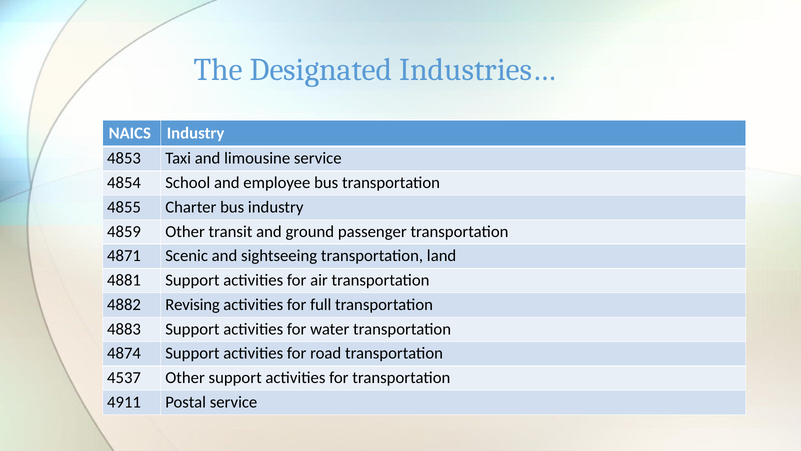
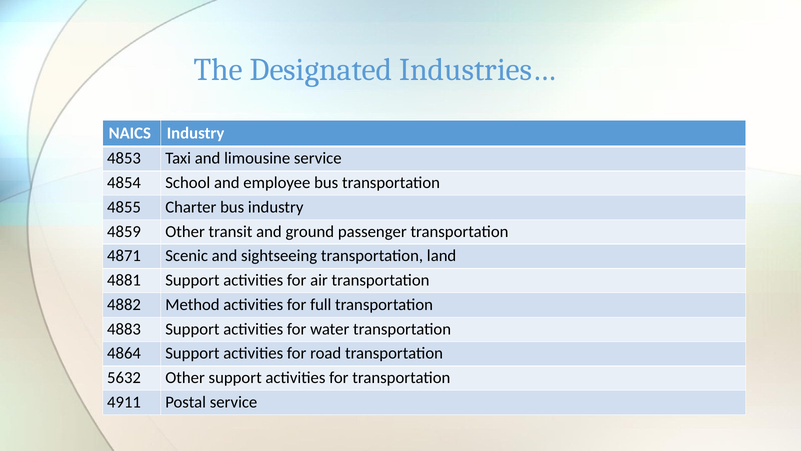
Revising: Revising -> Method
4874: 4874 -> 4864
4537: 4537 -> 5632
